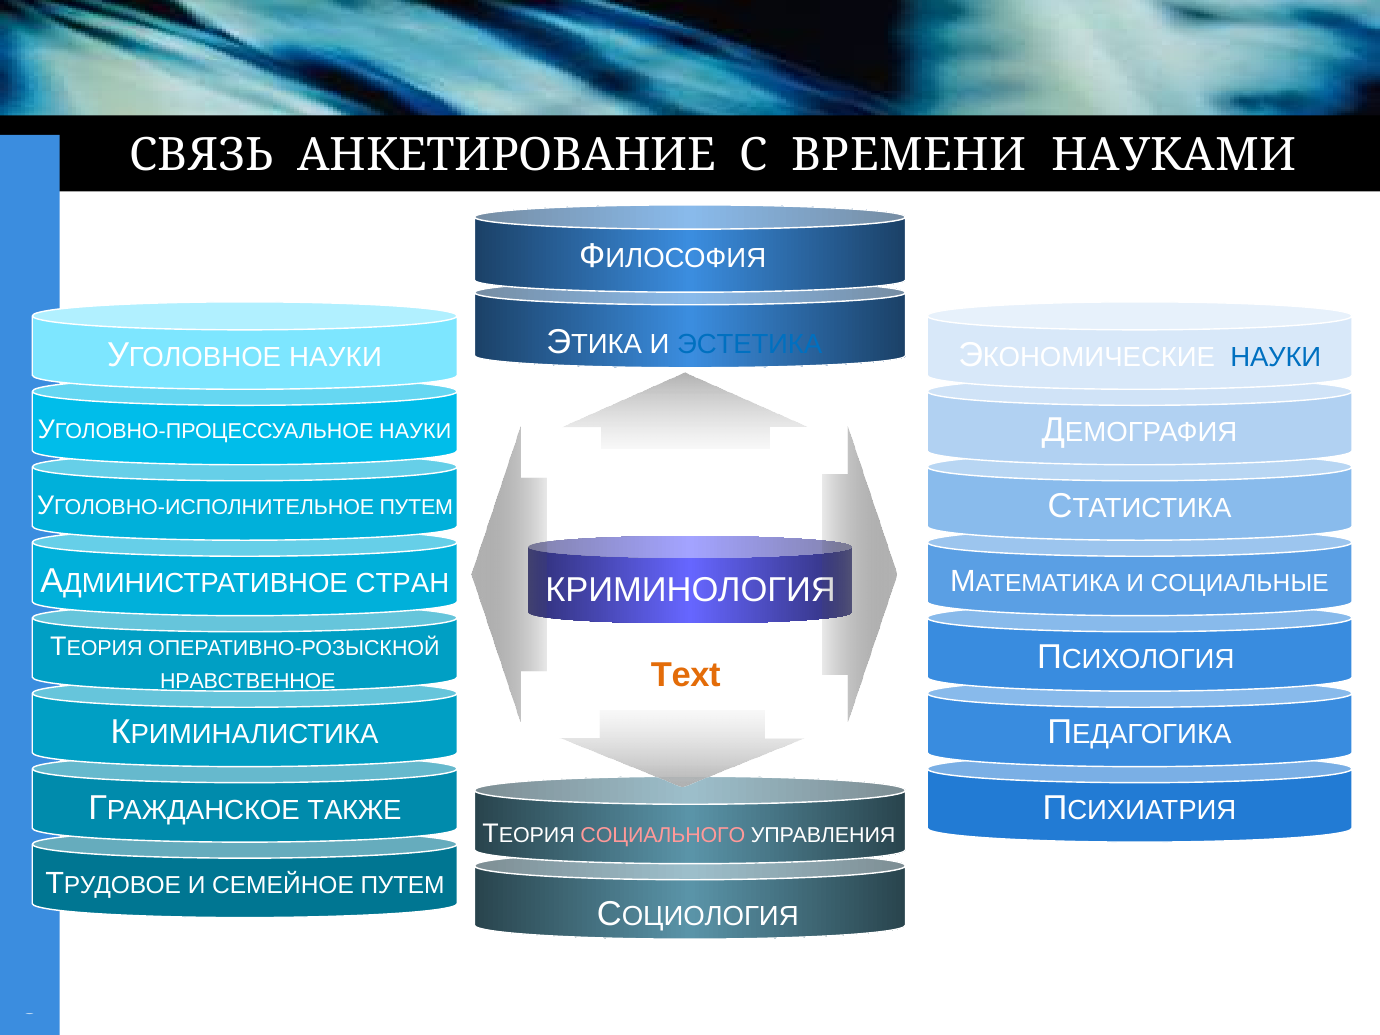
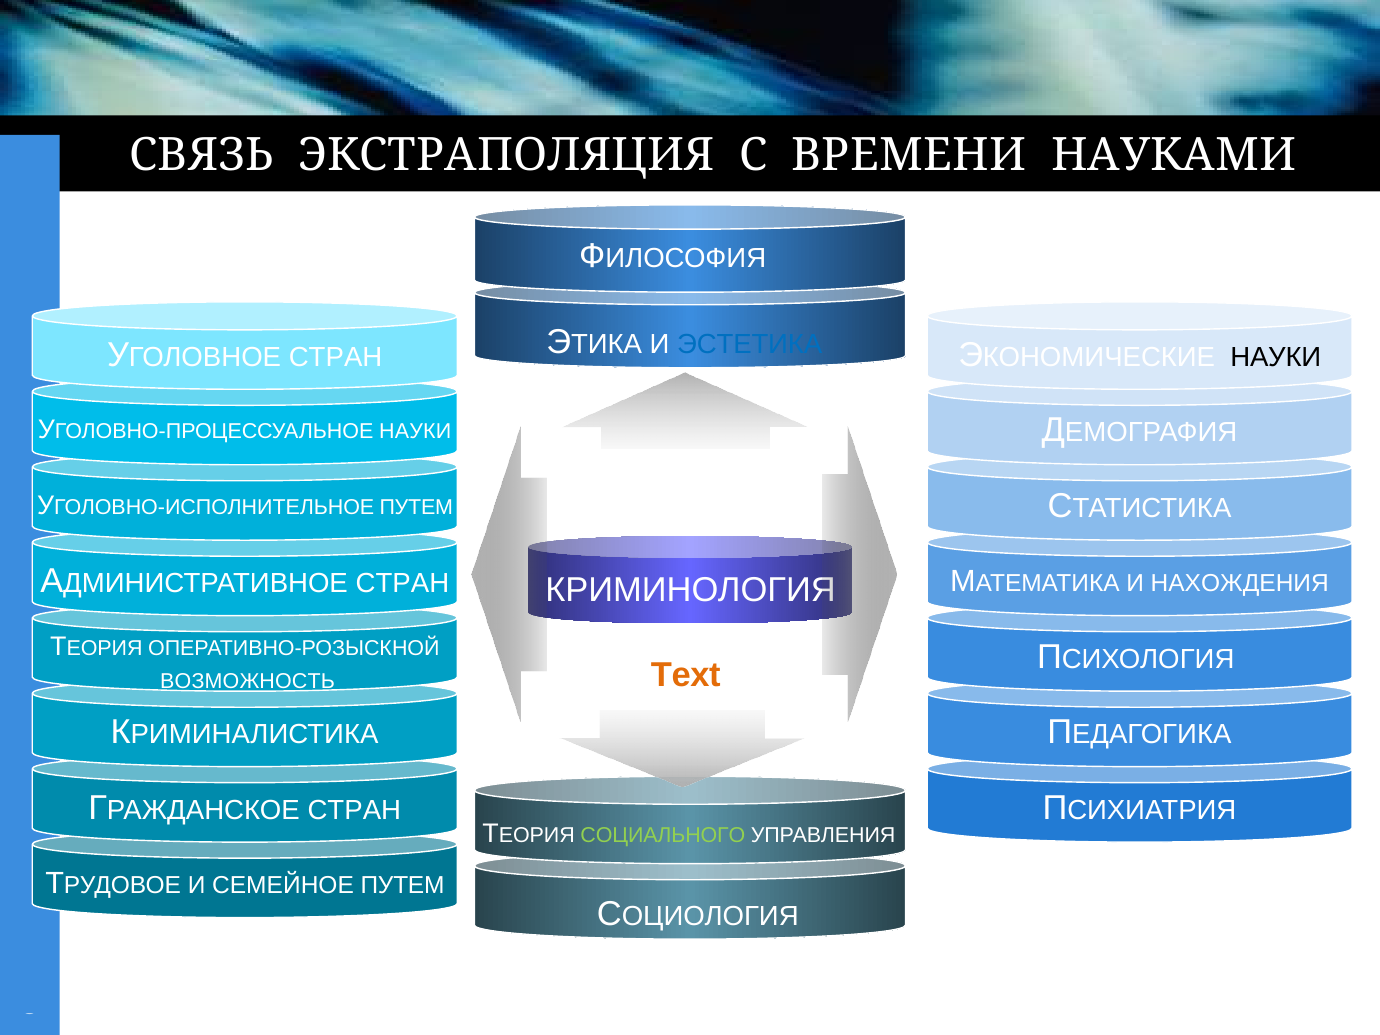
АНКЕТИРОВАНИЕ: АНКЕТИРОВАНИЕ -> ЭКСТРАПОЛЯЦИЯ
НАУКИ at (335, 357): НАУКИ -> СТРАН
НАУКИ at (1276, 357) colour: blue -> black
СОЦИАЛЬНЫЕ: СОЦИАЛЬНЫЕ -> НАХОЖДЕНИЯ
НРАВСТВЕННОЕ: НРАВСТВЕННОЕ -> ВОЗМОЖНОСТЬ
ТАКЖЕ at (354, 810): ТАКЖЕ -> СТРАН
СОЦИАЛЬНОГО colour: pink -> light green
